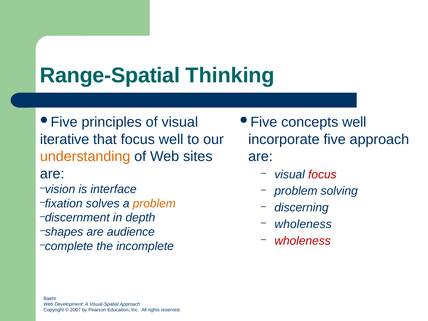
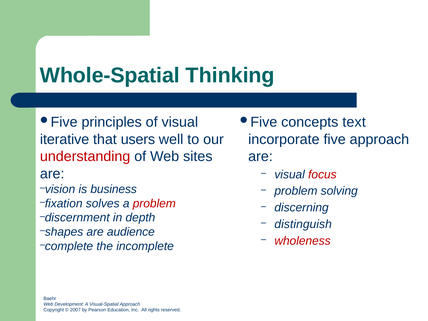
Range-Spatial: Range-Spatial -> Whole-Spatial
concepts well: well -> text
that focus: focus -> users
understanding colour: orange -> red
interface: interface -> business
problem at (154, 203) colour: orange -> red
wholeness at (303, 224): wholeness -> distinguish
